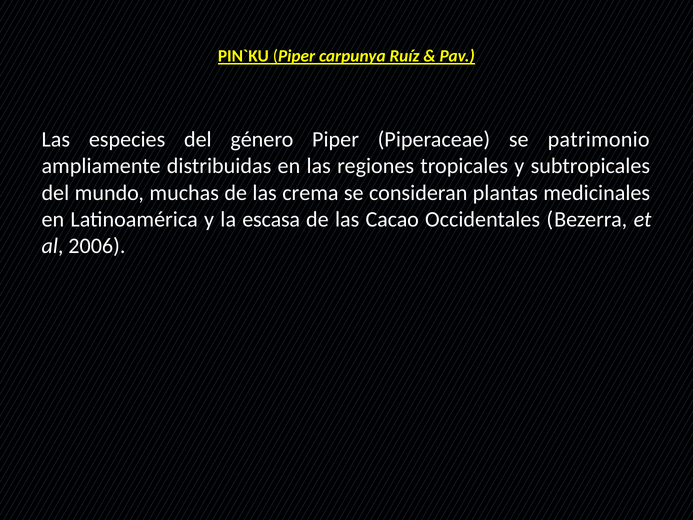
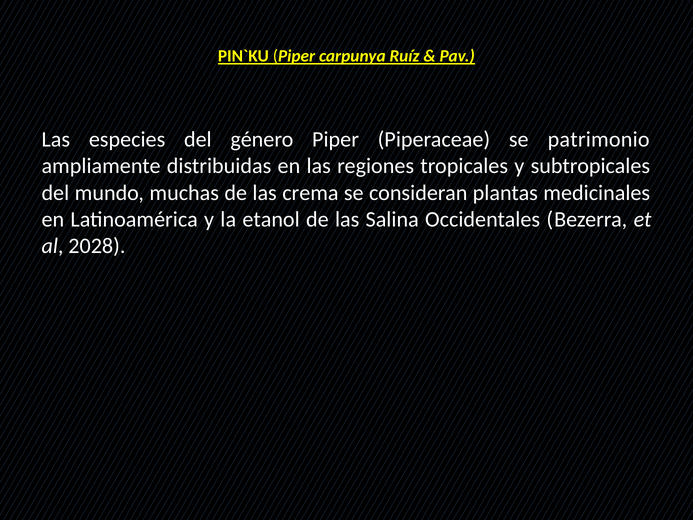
escasa: escasa -> etanol
Cacao: Cacao -> Salina
2006: 2006 -> 2028
